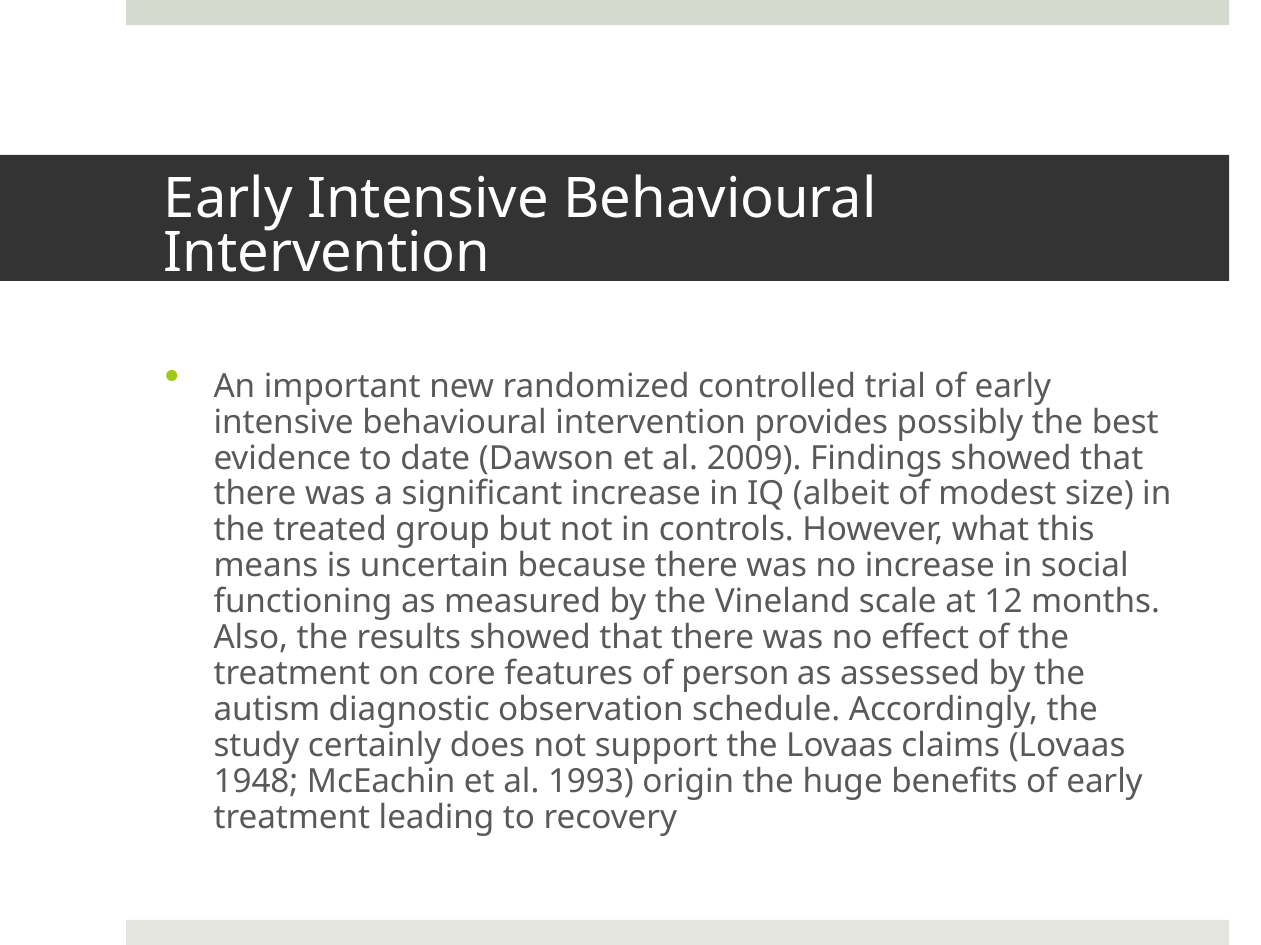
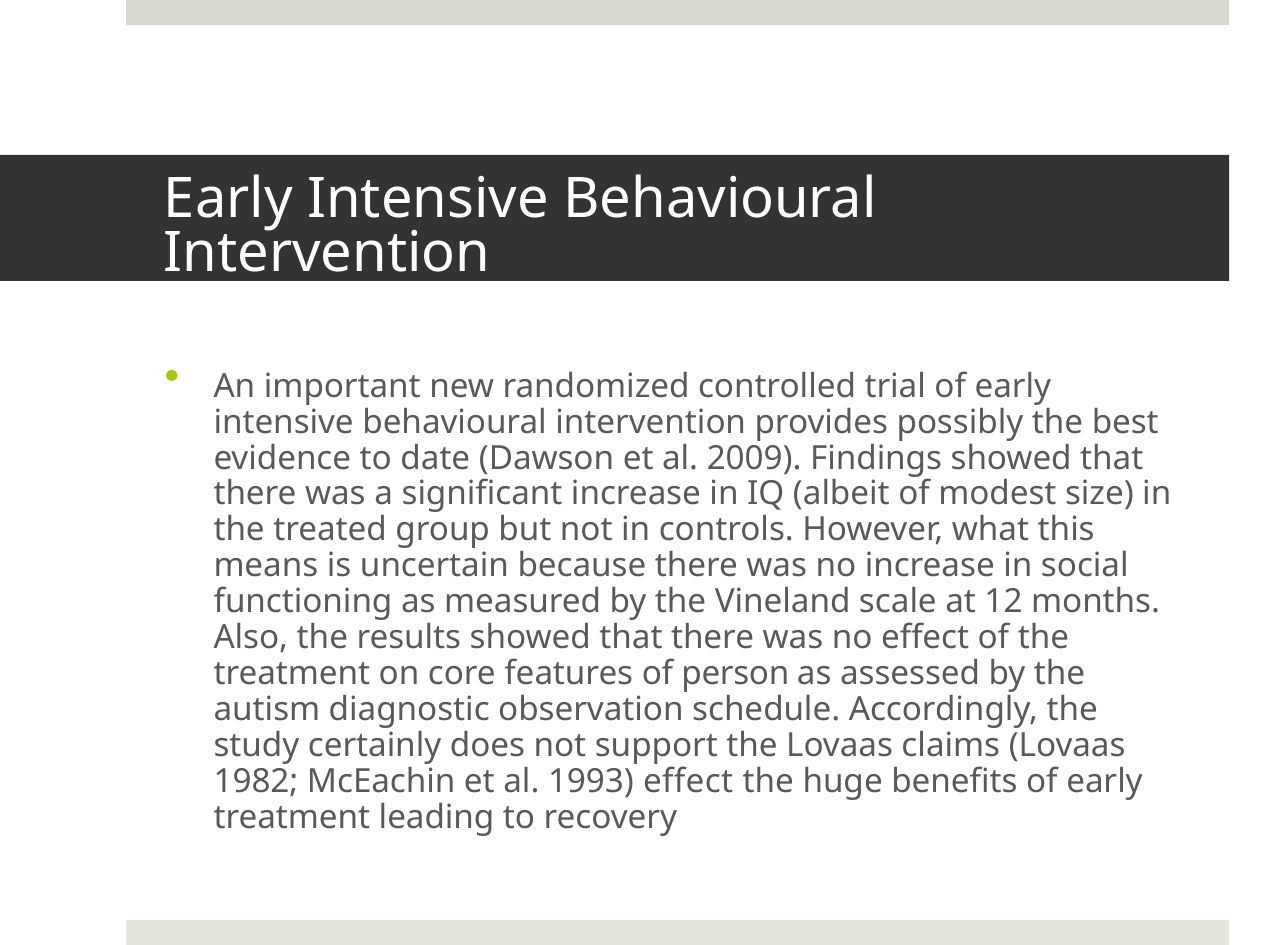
1948: 1948 -> 1982
1993 origin: origin -> effect
